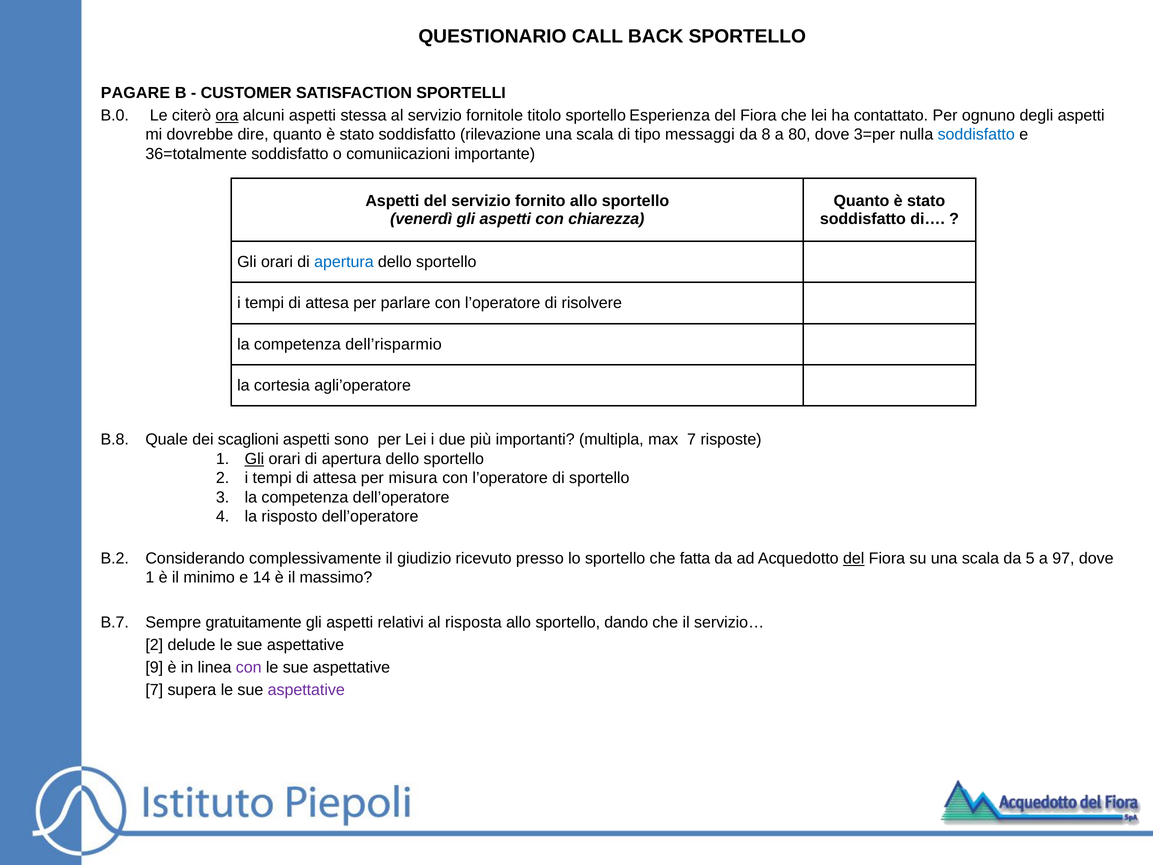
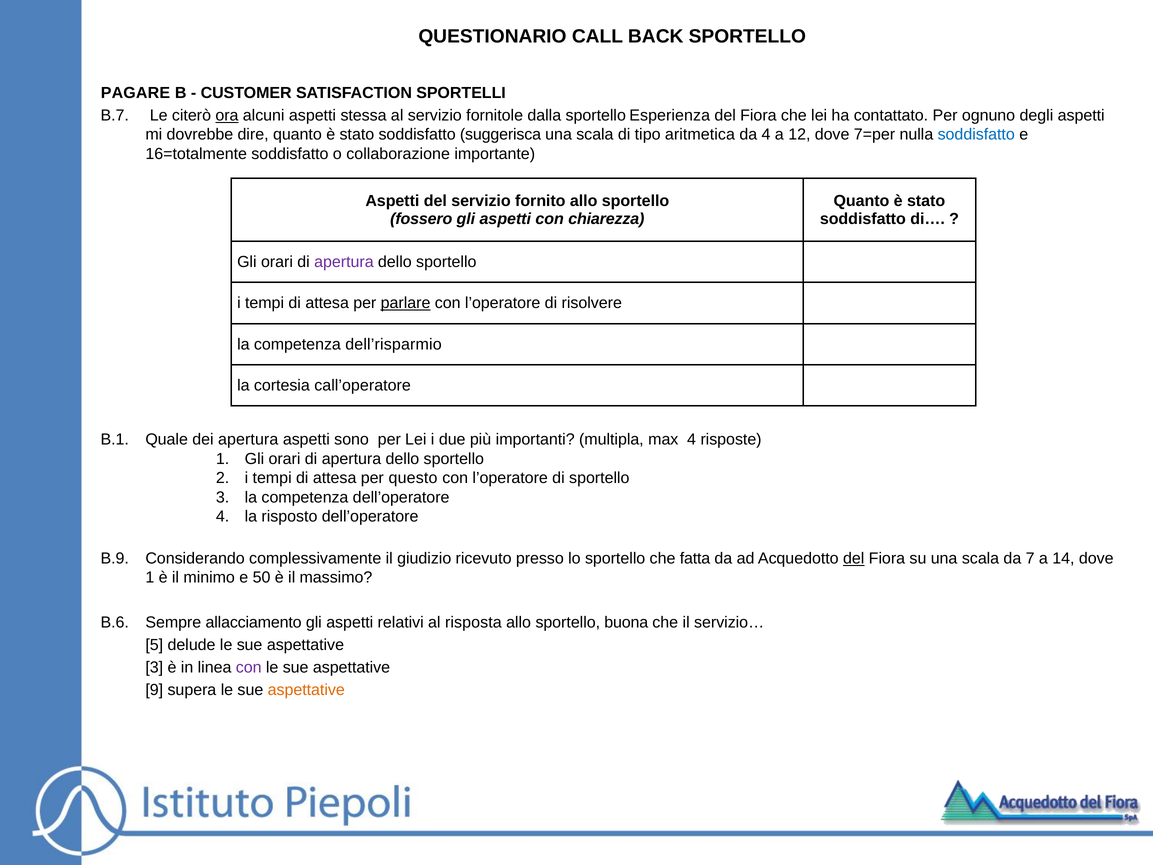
B.0: B.0 -> B.7
titolo: titolo -> dalla
rilevazione: rilevazione -> suggerisca
messaggi: messaggi -> aritmetica
da 8: 8 -> 4
80: 80 -> 12
3=per: 3=per -> 7=per
36=totalmente: 36=totalmente -> 16=totalmente
comuniicazioni: comuniicazioni -> collaborazione
venerdì: venerdì -> fossero
apertura at (344, 262) colour: blue -> purple
parlare underline: none -> present
agli’operatore: agli’operatore -> call’operatore
B.8: B.8 -> B.1
dei scaglioni: scaglioni -> apertura
max 7: 7 -> 4
Gli at (254, 459) underline: present -> none
misura: misura -> questo
B.2: B.2 -> B.9
5: 5 -> 7
97: 97 -> 14
14: 14 -> 50
B.7: B.7 -> B.6
gratuitamente: gratuitamente -> allacciamento
dando: dando -> buona
2 at (154, 645): 2 -> 5
9 at (154, 667): 9 -> 3
7 at (154, 690): 7 -> 9
aspettative at (306, 690) colour: purple -> orange
